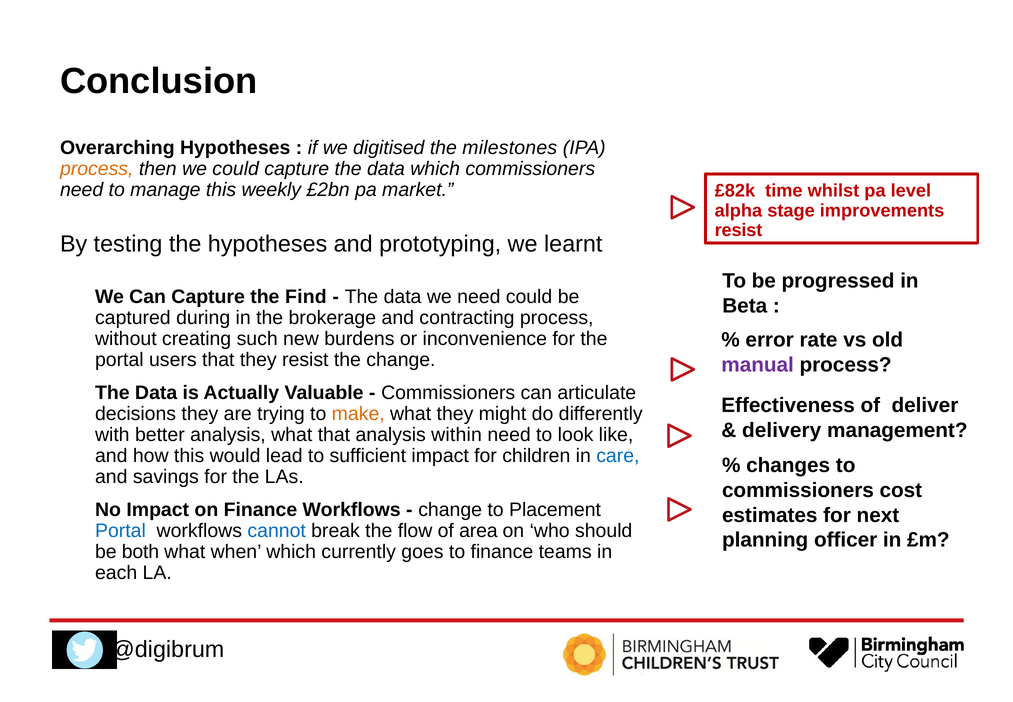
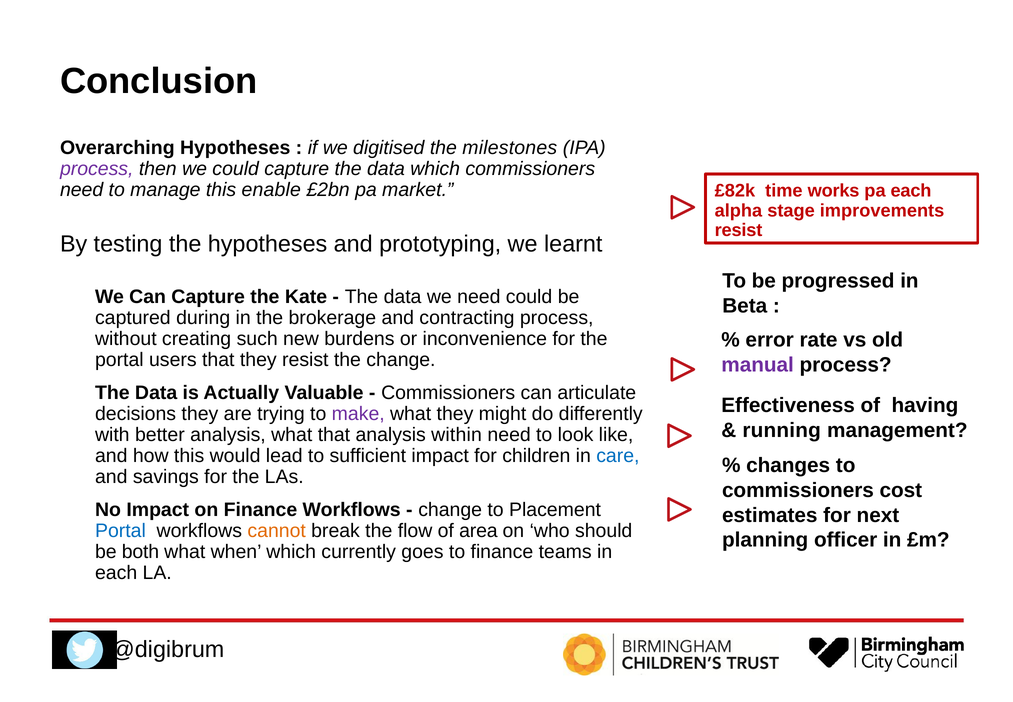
process at (97, 169) colour: orange -> purple
weekly: weekly -> enable
whilst: whilst -> works
pa level: level -> each
Find: Find -> Kate
deliver: deliver -> having
make colour: orange -> purple
delivery: delivery -> running
cannot colour: blue -> orange
